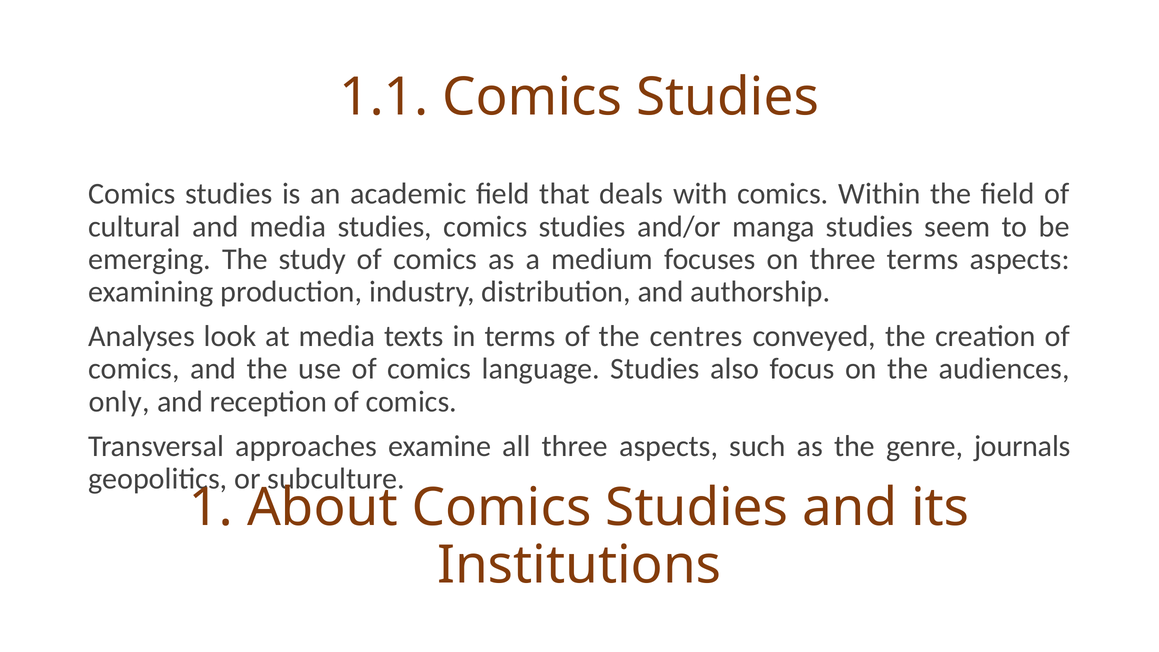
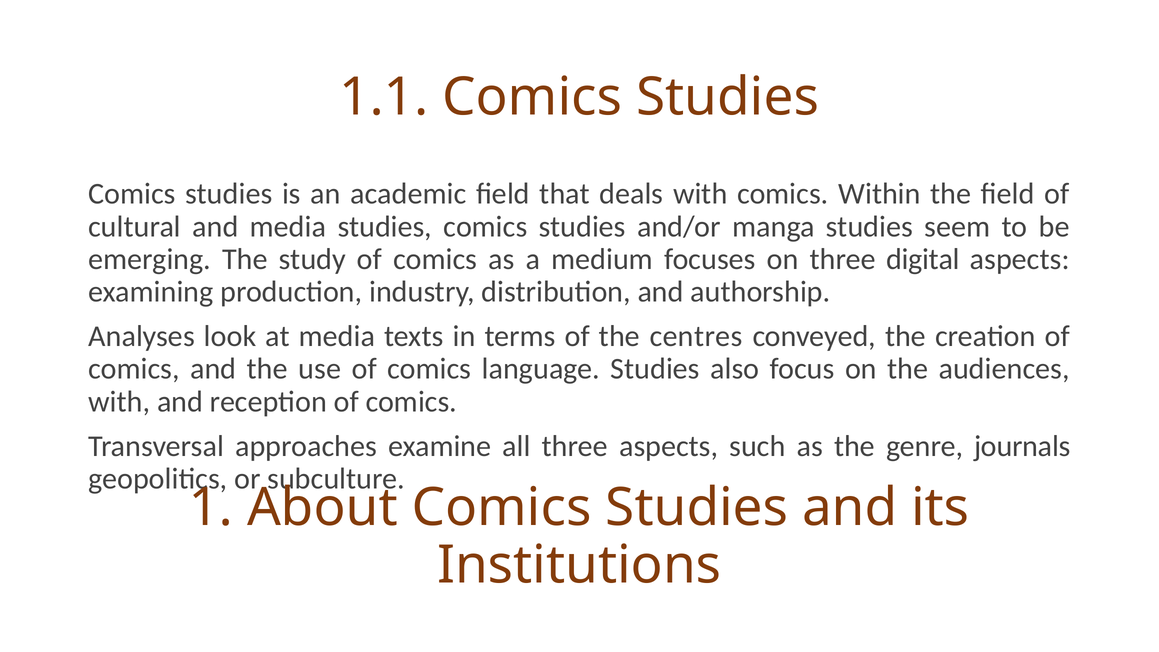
three terms: terms -> digital
only at (119, 402): only -> with
